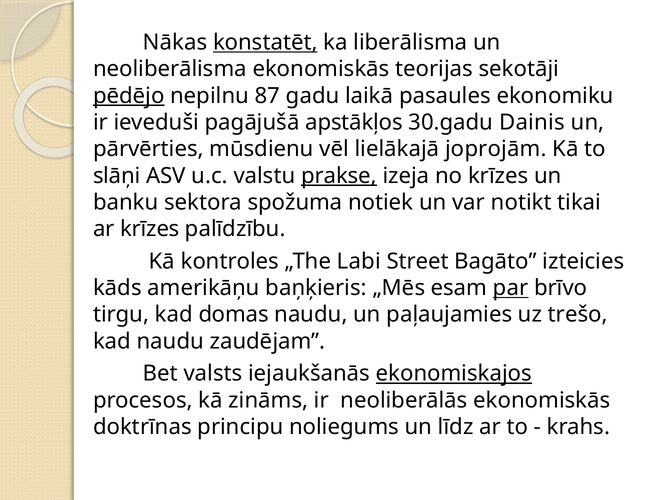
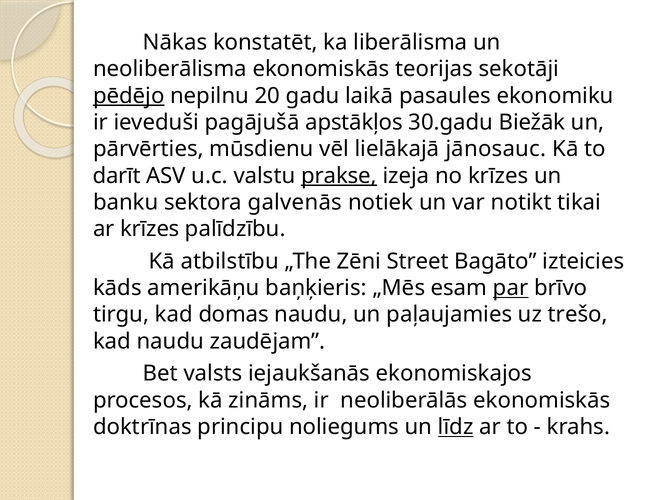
konstatēt underline: present -> none
87: 87 -> 20
Dainis: Dainis -> Biežāk
joprojām: joprojām -> jānosauc
slāņi: slāņi -> darīt
spožuma: spožuma -> galvenās
kontroles: kontroles -> atbilstību
Labi: Labi -> Zēni
ekonomiskajos underline: present -> none
līdz underline: none -> present
